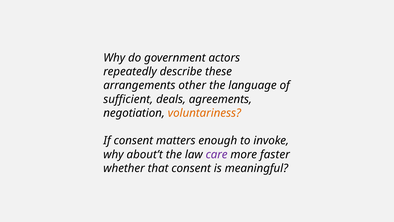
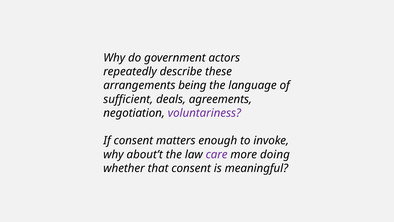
other: other -> being
voluntariness colour: orange -> purple
faster: faster -> doing
